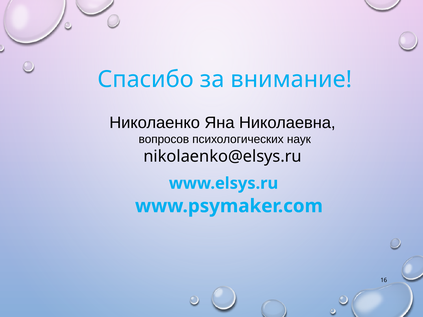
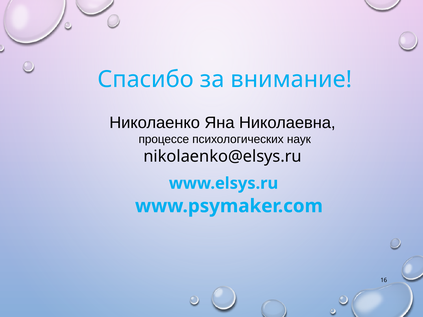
вопросов: вопросов -> процессе
